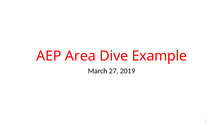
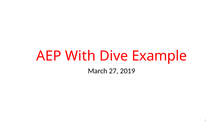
Area: Area -> With
